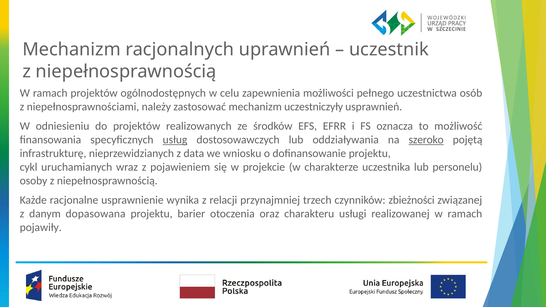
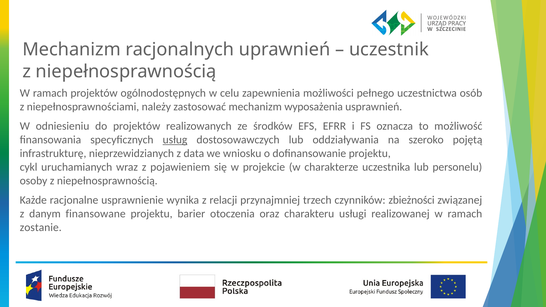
uczestniczyły: uczestniczyły -> wyposażenia
szeroko underline: present -> none
dopasowana: dopasowana -> finansowane
pojawiły: pojawiły -> zostanie
